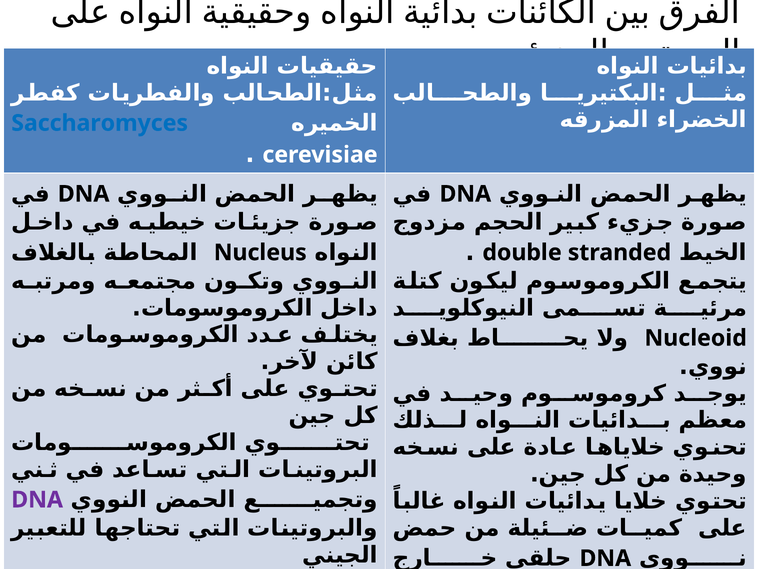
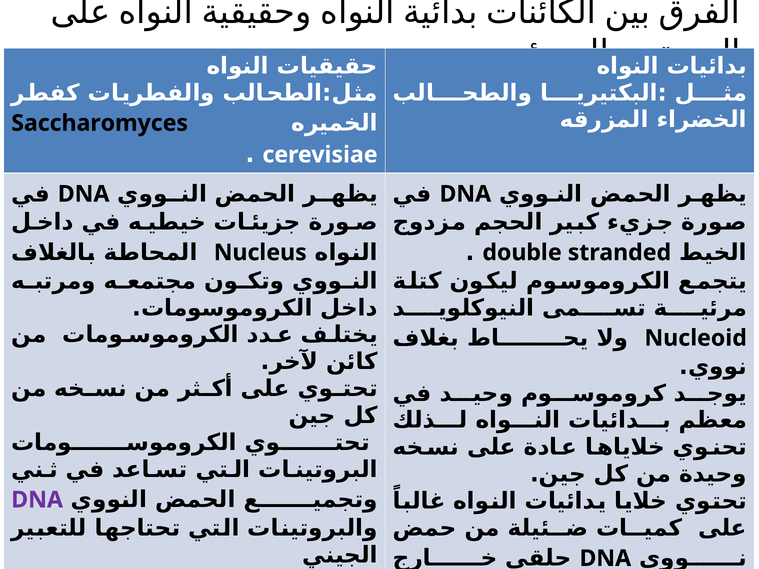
Saccharomyces colour: blue -> black
